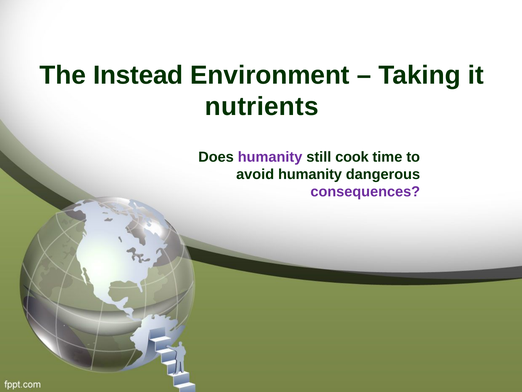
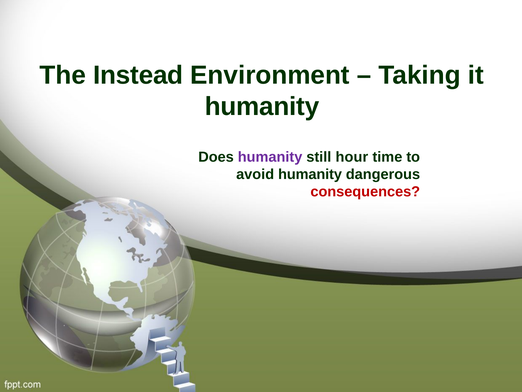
nutrients at (262, 106): nutrients -> humanity
cook: cook -> hour
consequences colour: purple -> red
